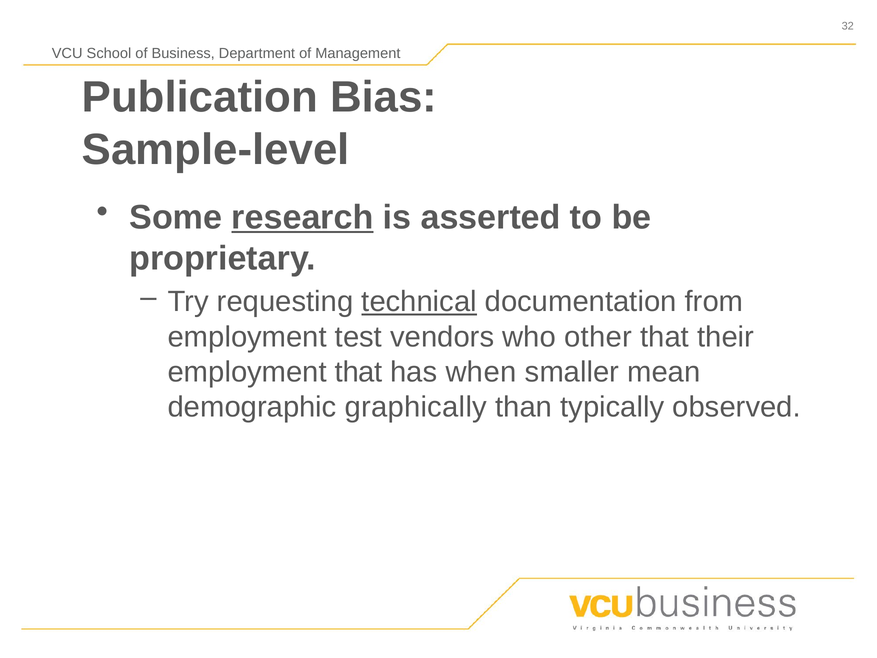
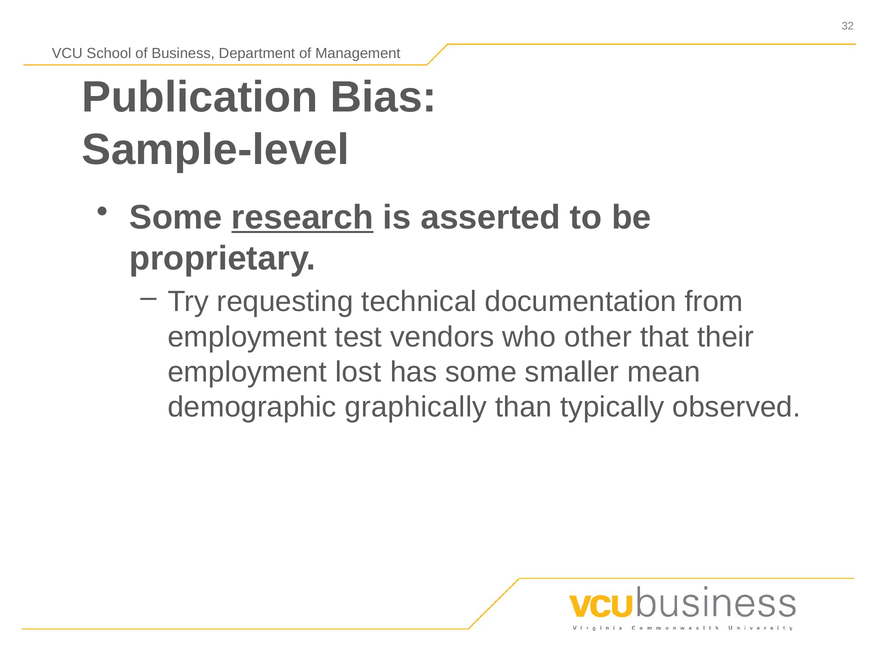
technical underline: present -> none
employment that: that -> lost
has when: when -> some
